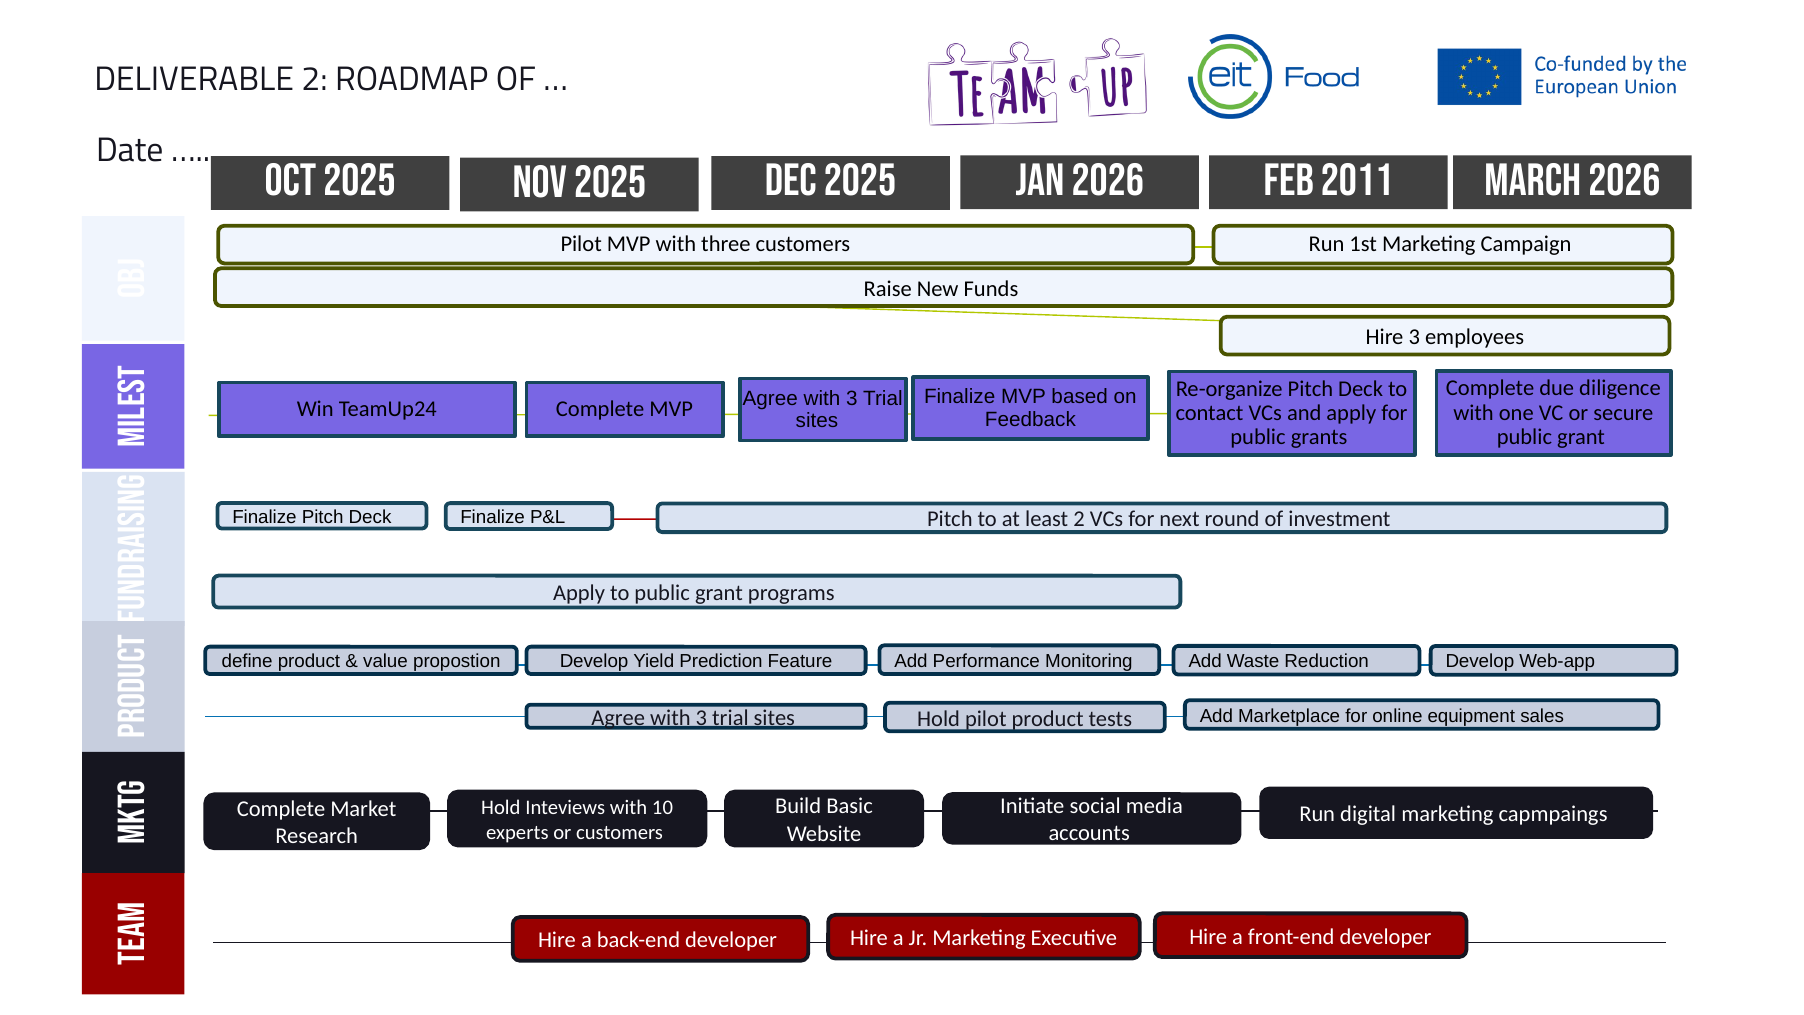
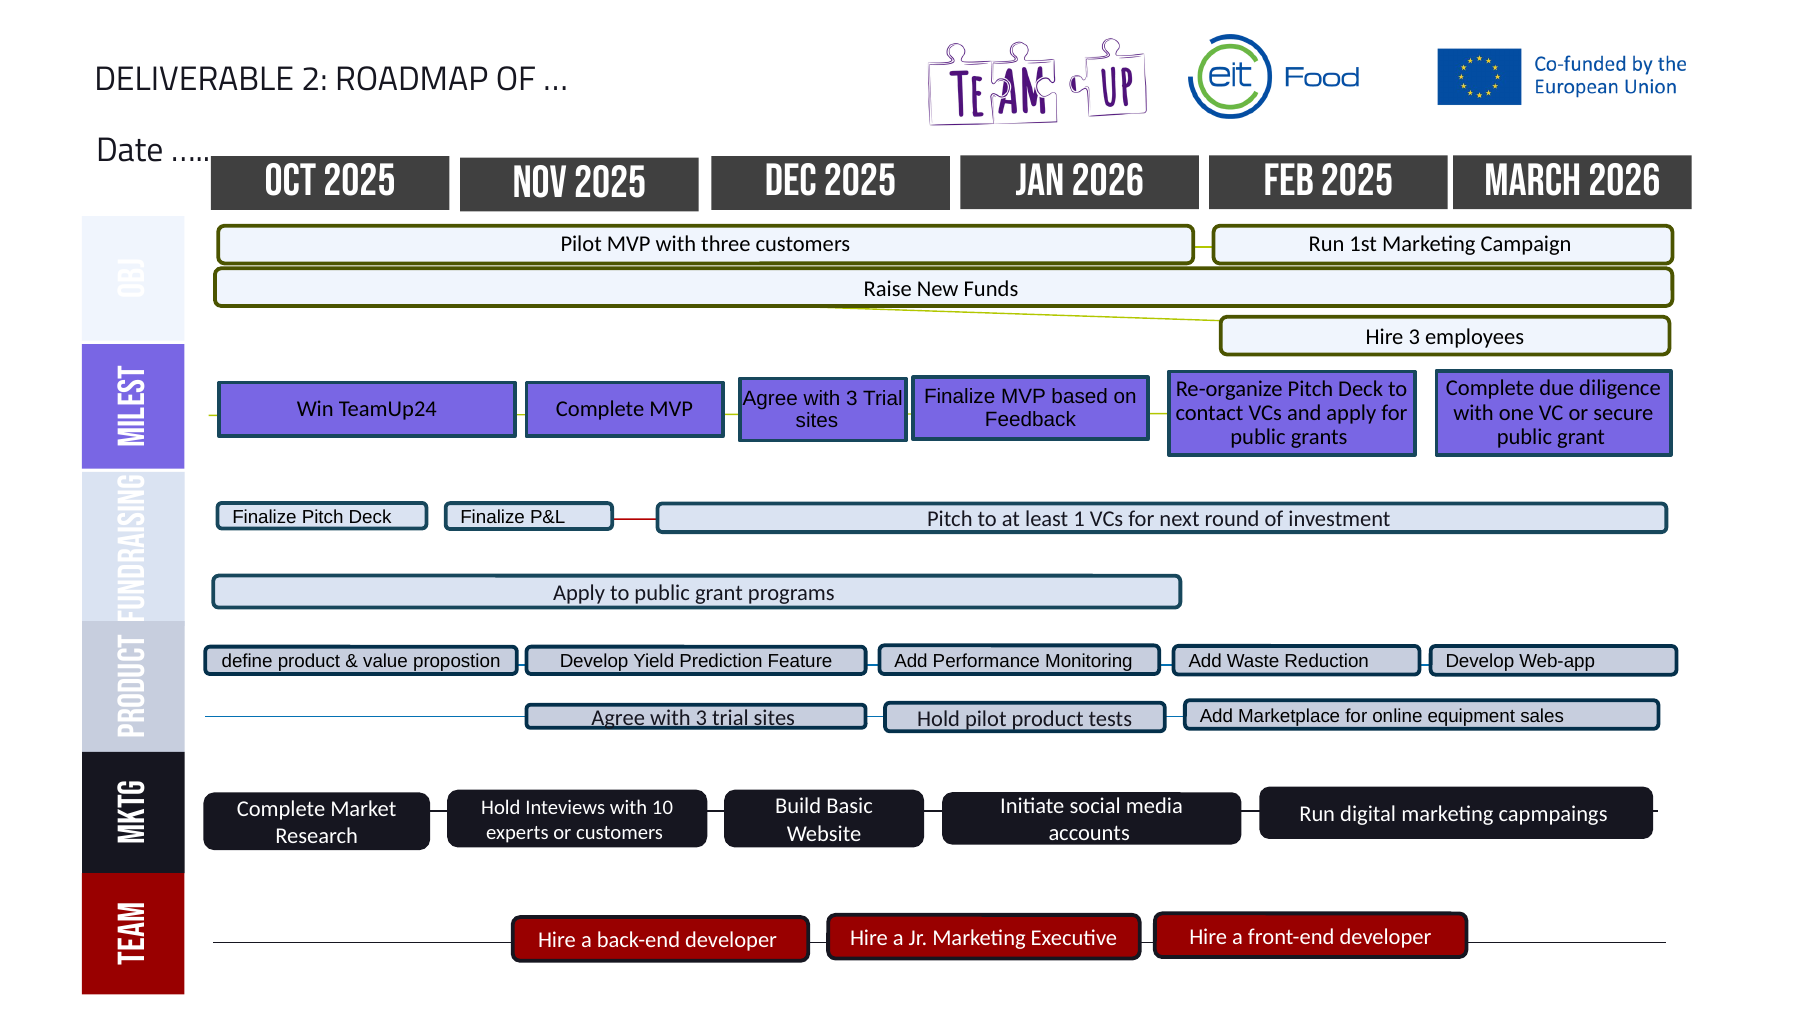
FEB 2011: 2011 -> 2025
least 2: 2 -> 1
